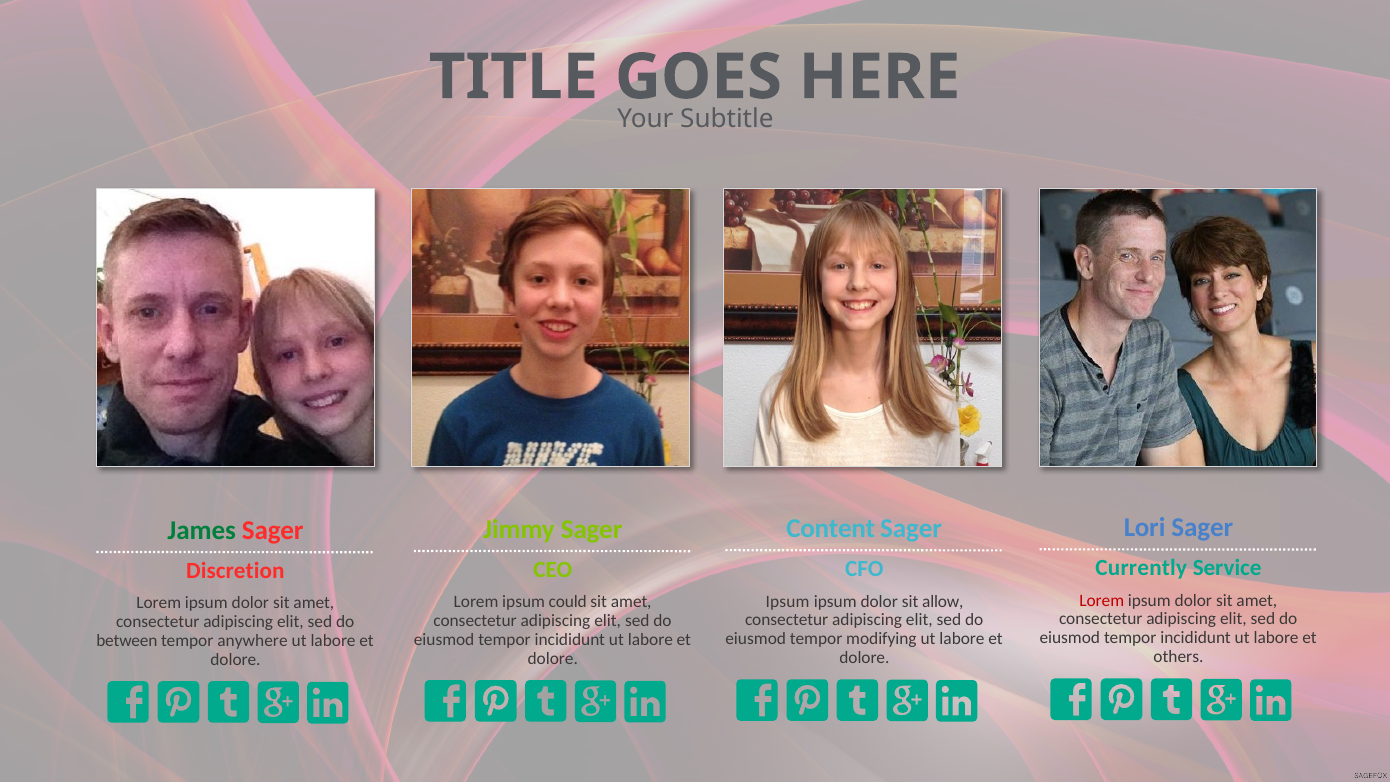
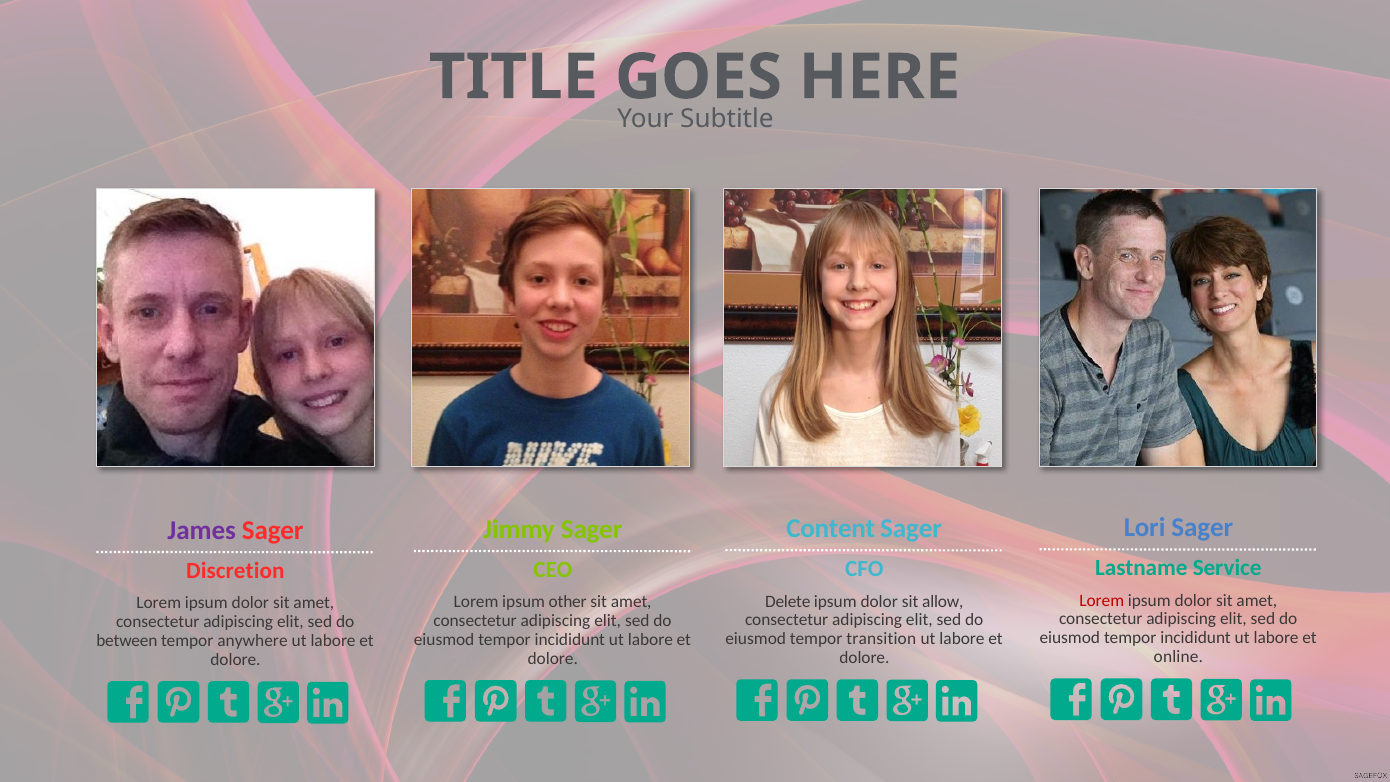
James colour: green -> purple
Currently: Currently -> Lastname
Ipsum at (788, 601): Ipsum -> Delete
could: could -> other
modifying: modifying -> transition
others: others -> online
